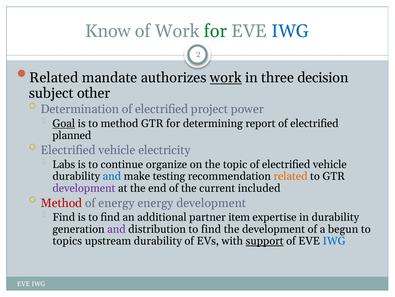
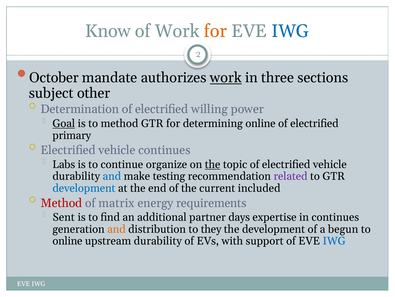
for at (215, 31) colour: green -> orange
Related at (54, 77): Related -> October
decision: decision -> sections
project: project -> willing
determining report: report -> online
planned: planned -> primary
vehicle electricity: electricity -> continues
the at (213, 164) underline: none -> present
related at (290, 176) colour: orange -> purple
development at (84, 188) colour: purple -> blue
of energy: energy -> matrix
energy development: development -> requirements
Find at (64, 217): Find -> Sent
item: item -> days
in durability: durability -> continues
and at (116, 229) colour: purple -> orange
distribution to find: find -> they
topics at (67, 240): topics -> online
support underline: present -> none
